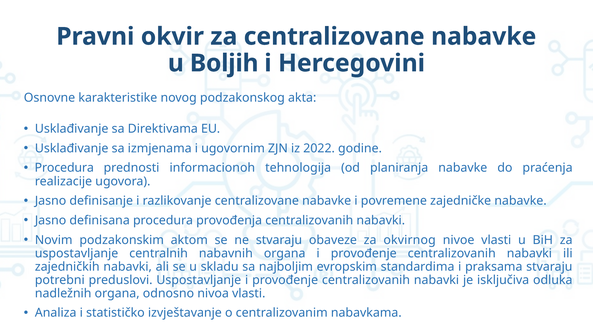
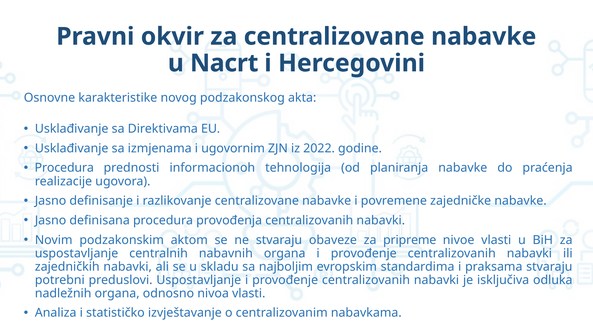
Boljih: Boljih -> Nacrt
okvirnog: okvirnog -> pripreme
